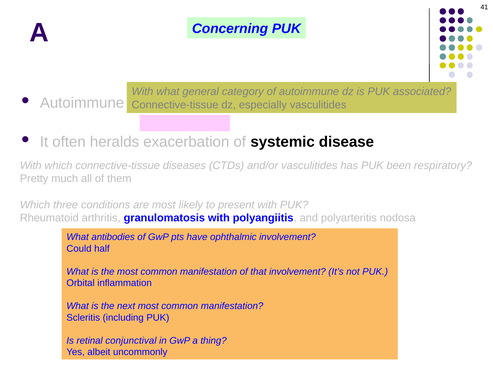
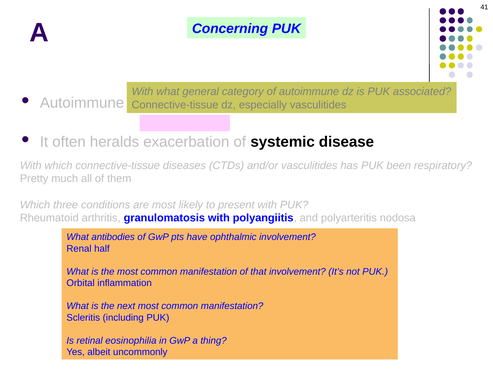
Could: Could -> Renal
conjunctival: conjunctival -> eosinophilia
